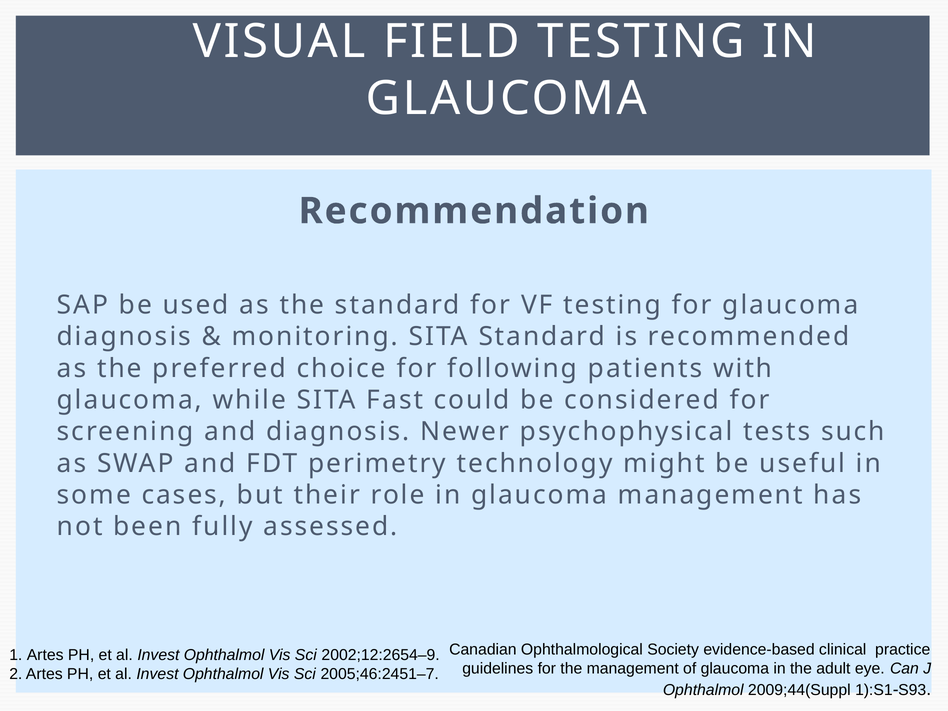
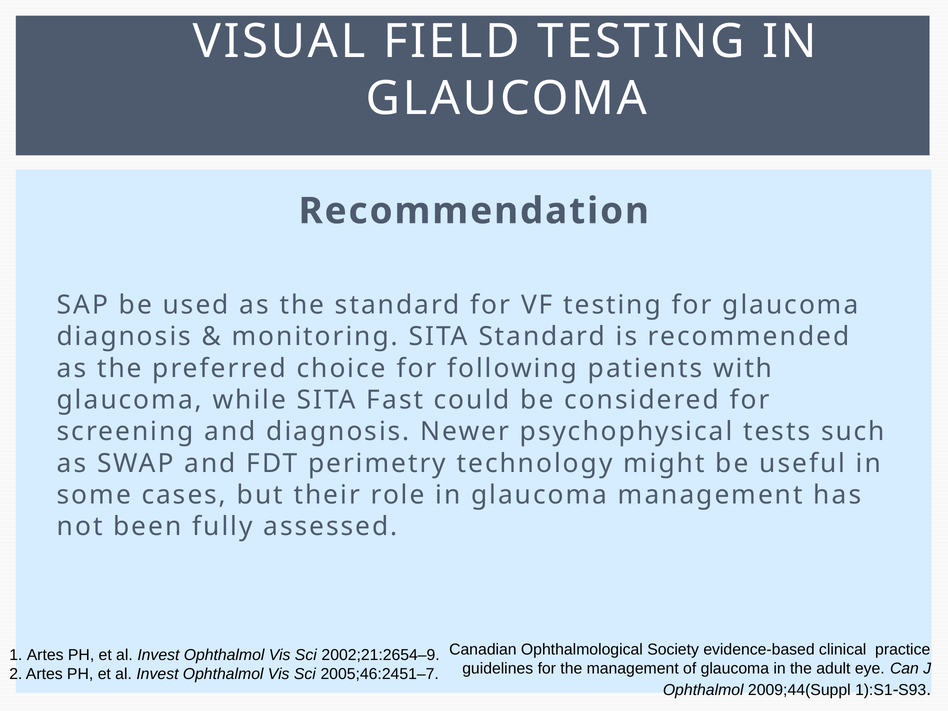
2002;12:2654–9: 2002;12:2654–9 -> 2002;21:2654–9
